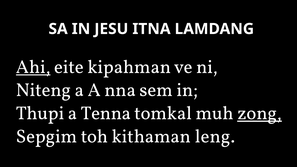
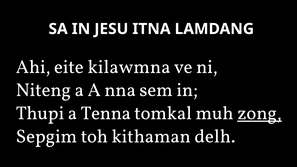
Ahi underline: present -> none
kipahman: kipahman -> kilawmna
leng: leng -> delh
